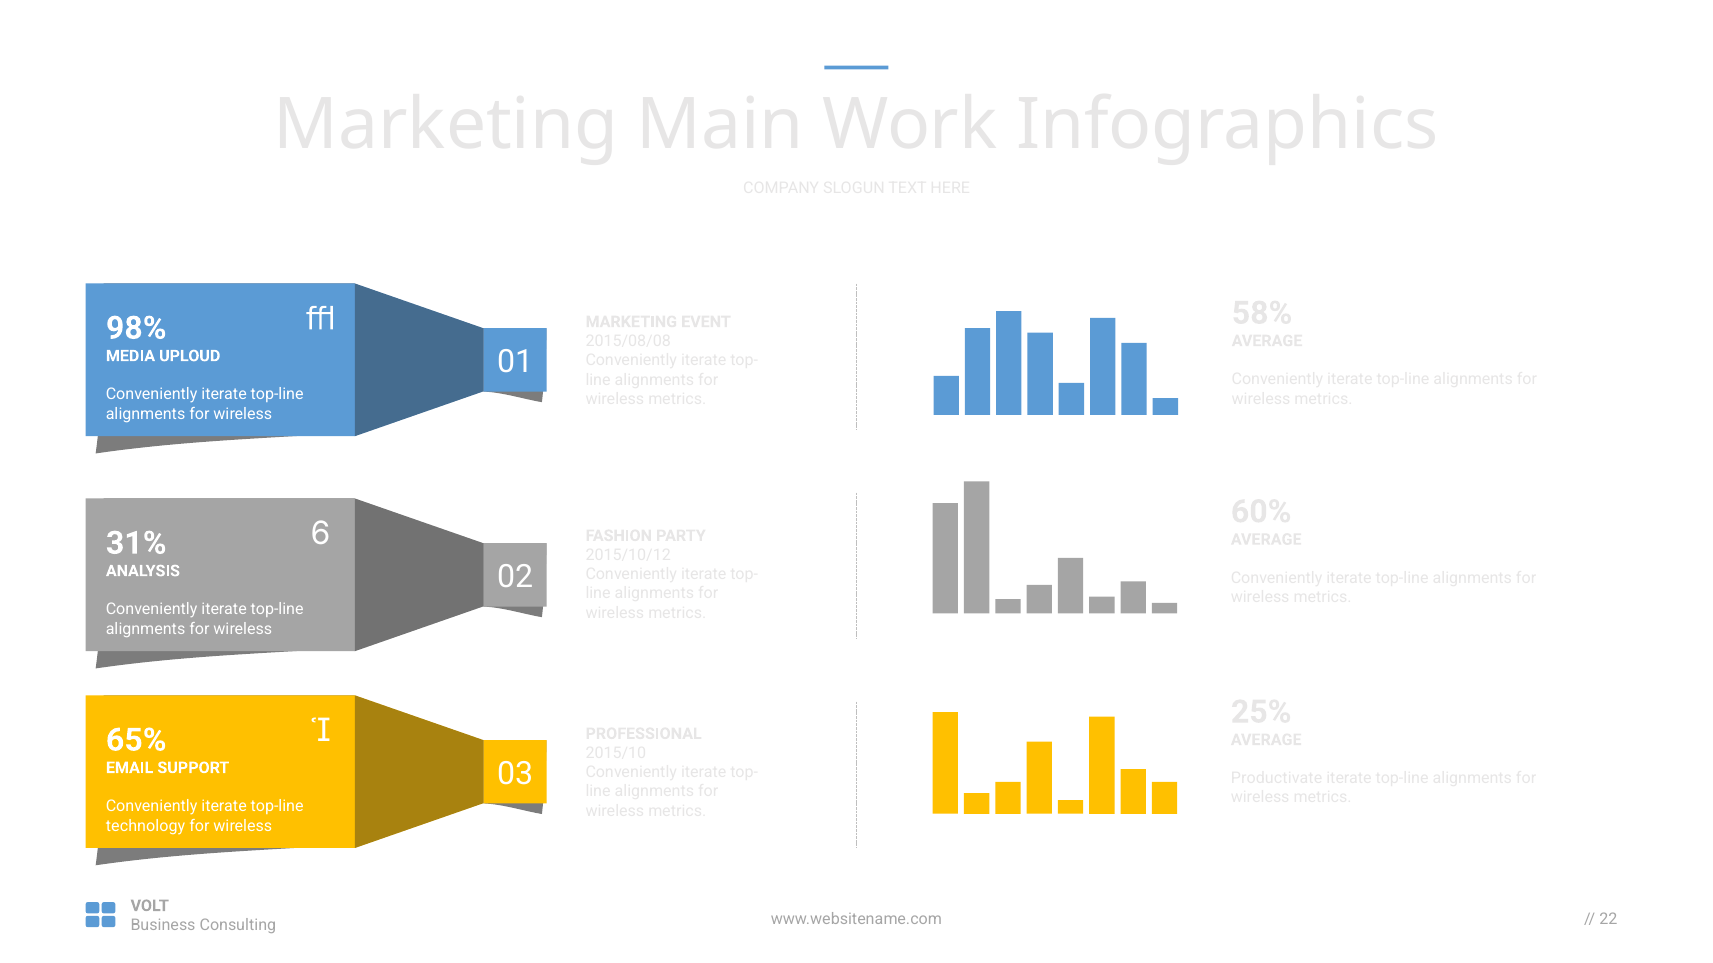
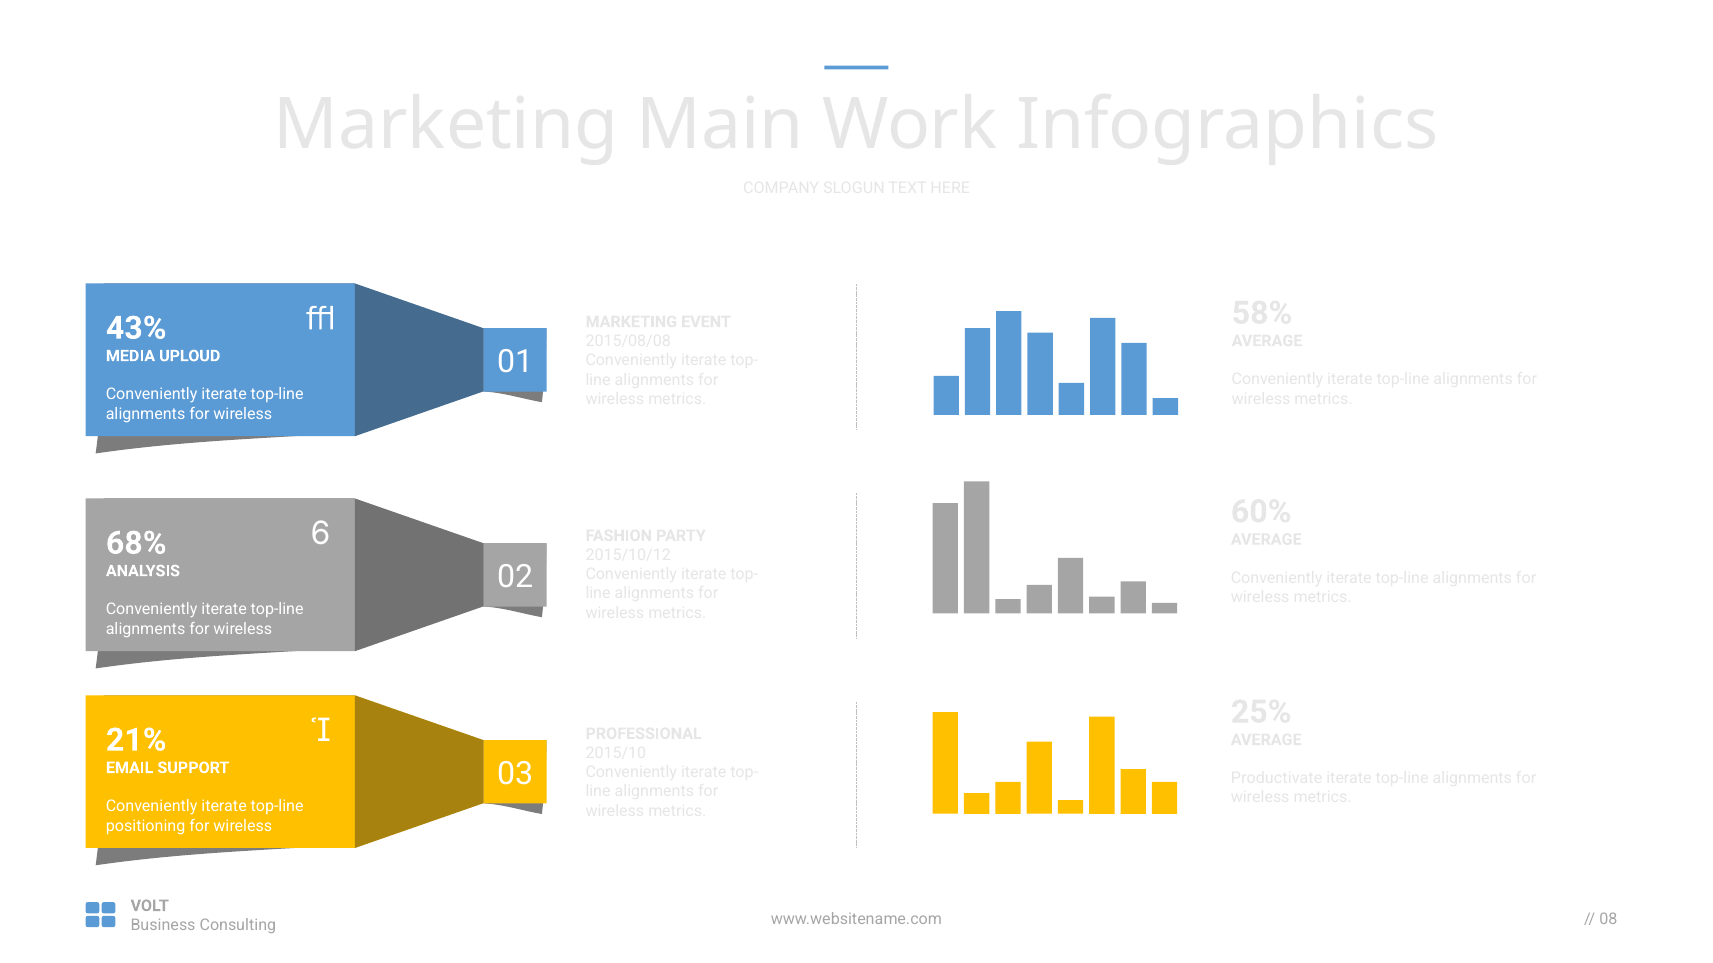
98%: 98% -> 43%
31%: 31% -> 68%
65%: 65% -> 21%
technology: technology -> positioning
22: 22 -> 08
